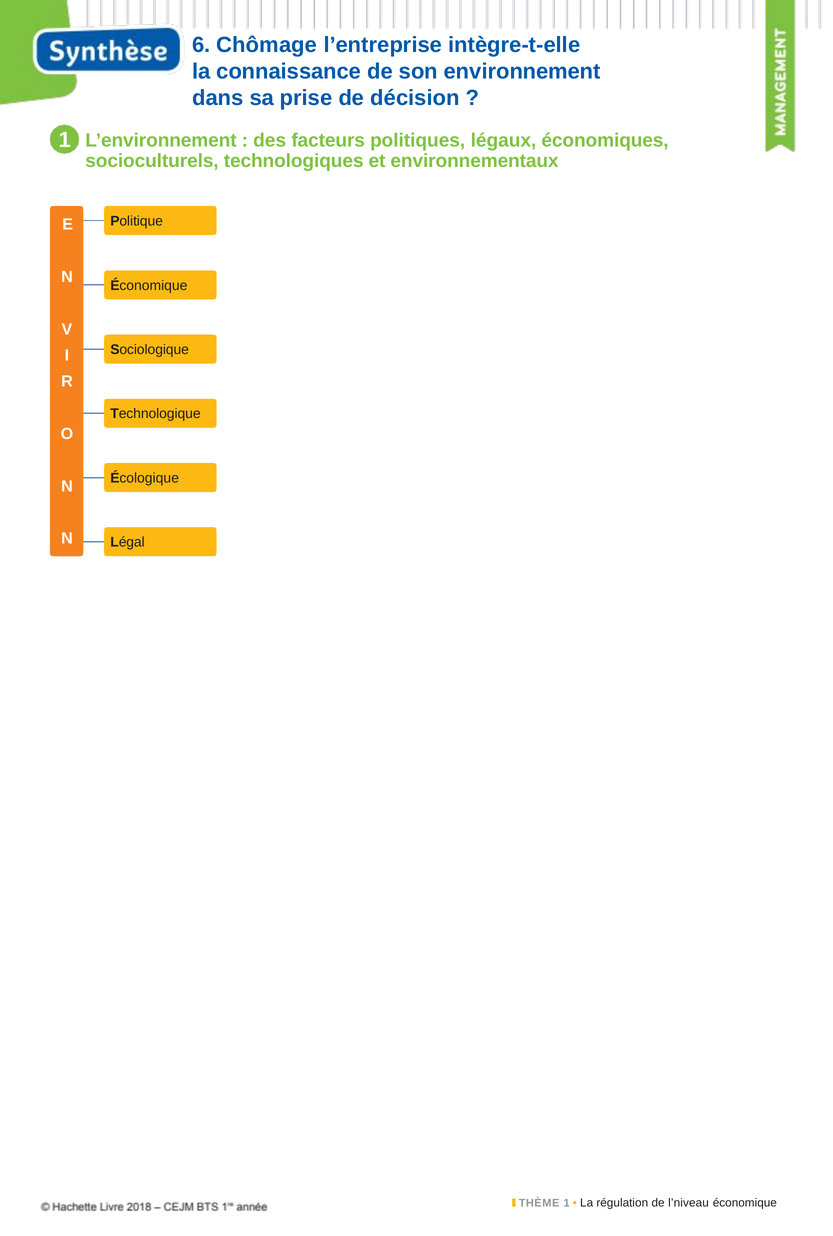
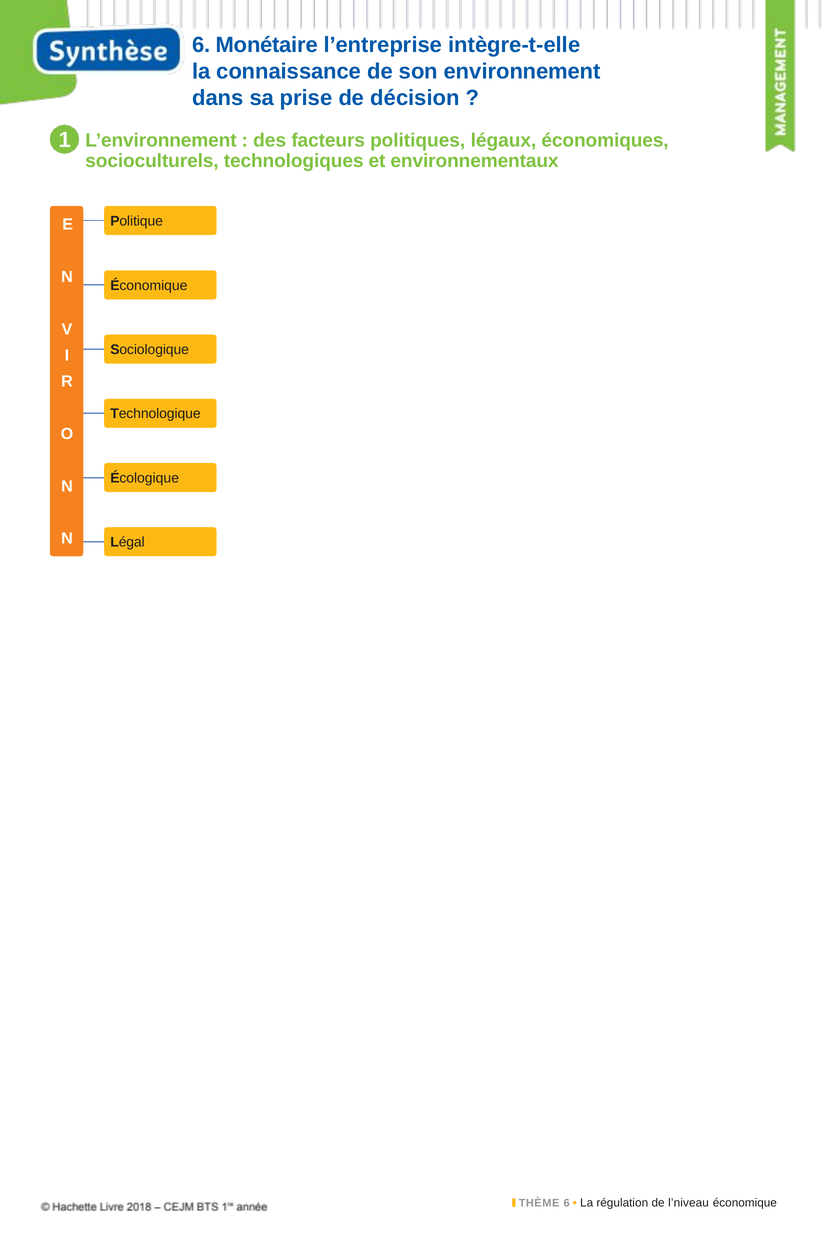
Chômage: Chômage -> Monétaire
THÈME 1: 1 -> 6
